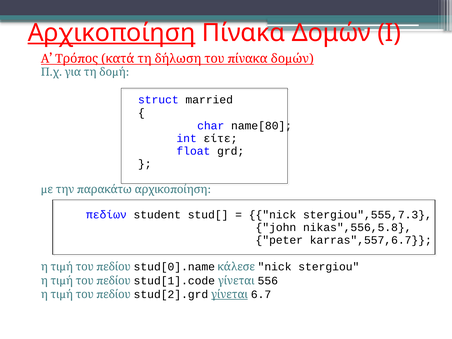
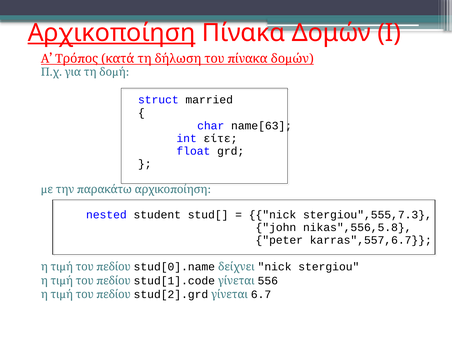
name[80: name[80 -> name[63
πεδίων: πεδίων -> nested
κάλεσε: κάλεσε -> δείχνει
γίνεται at (230, 295) underline: present -> none
